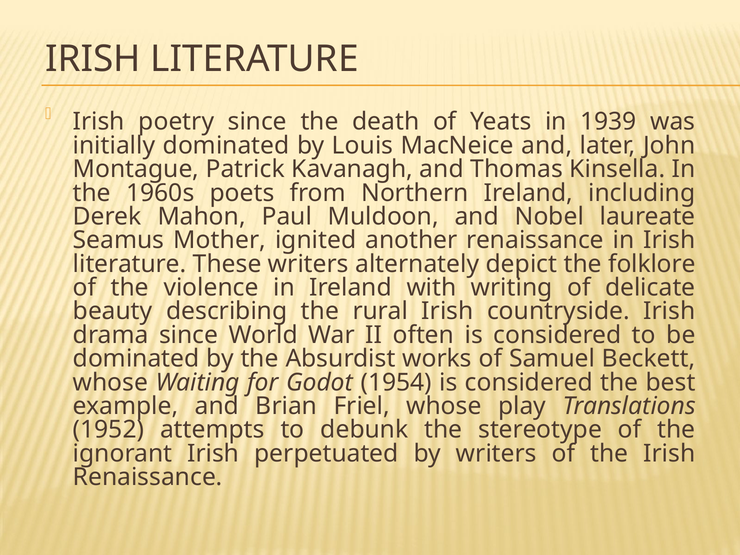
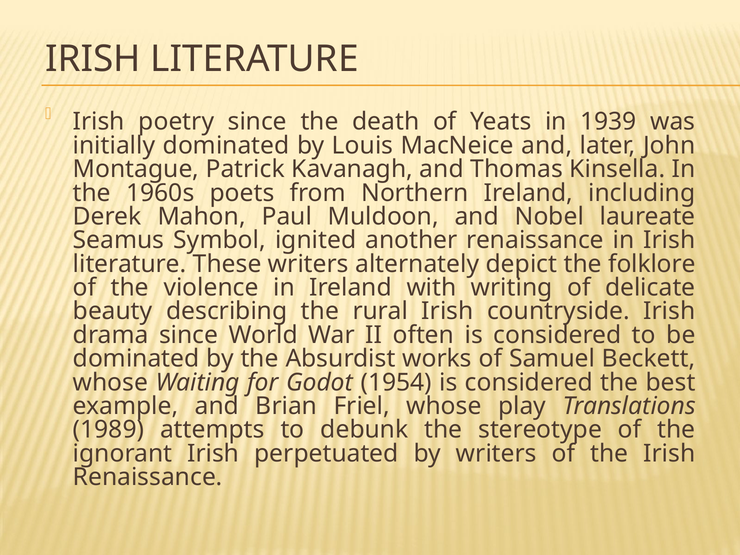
Mother: Mother -> Symbol
1952: 1952 -> 1989
